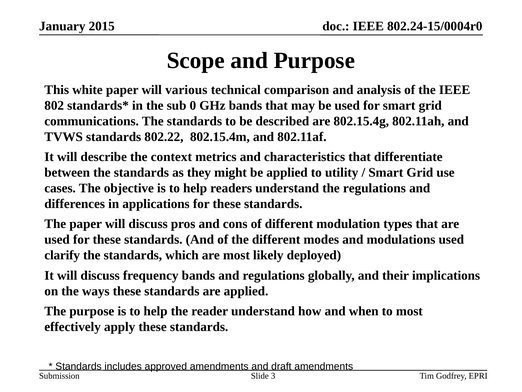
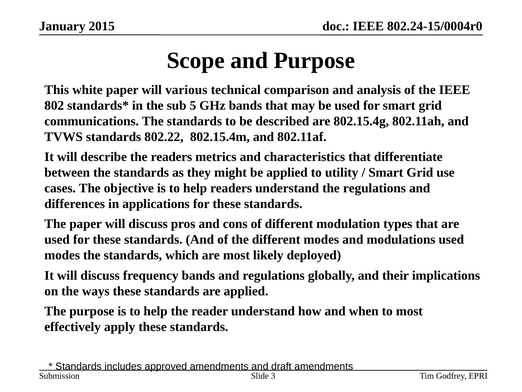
0: 0 -> 5
the context: context -> readers
clarify at (62, 255): clarify -> modes
